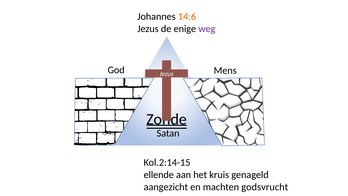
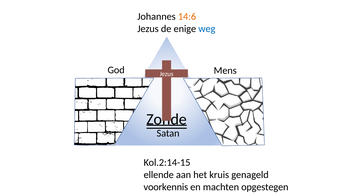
weg colour: purple -> blue
aangezicht: aangezicht -> voorkennis
godsvrucht: godsvrucht -> opgestegen
